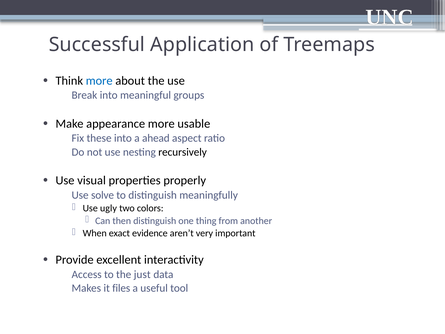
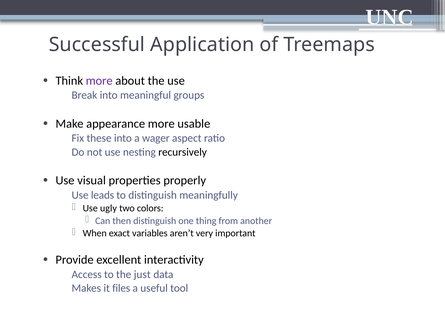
more at (99, 81) colour: blue -> purple
ahead: ahead -> wager
solve: solve -> leads
evidence: evidence -> variables
